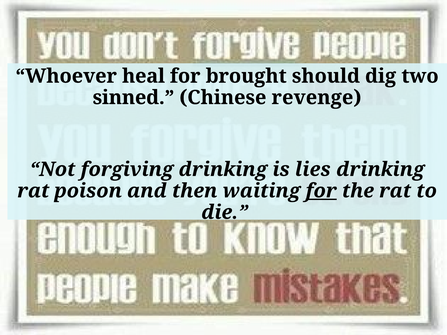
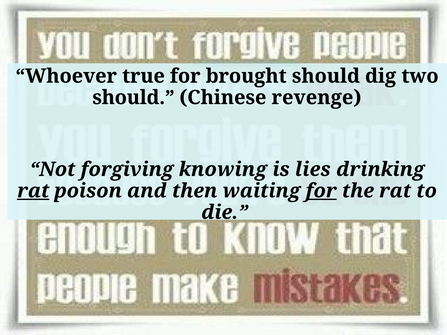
heal: heal -> true
sinned at (133, 98): sinned -> should
forgiving drinking: drinking -> knowing
rat at (33, 191) underline: none -> present
